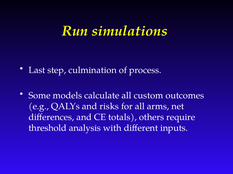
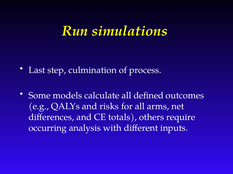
custom: custom -> defined
threshold: threshold -> occurring
